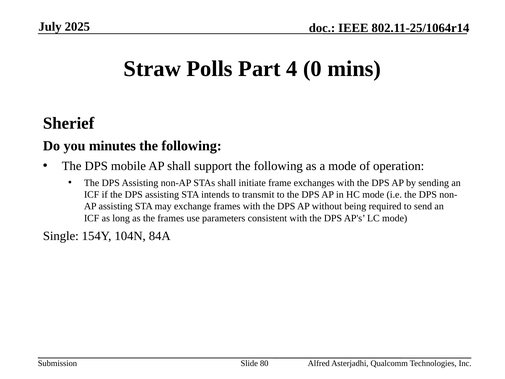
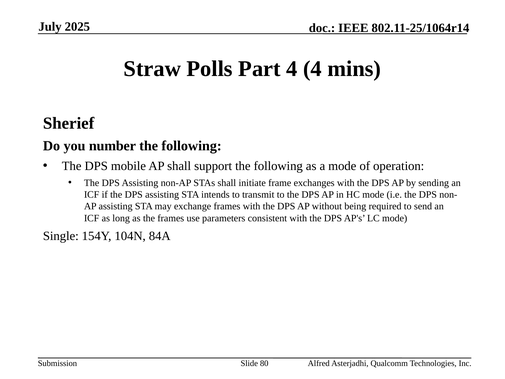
4 0: 0 -> 4
minutes: minutes -> number
